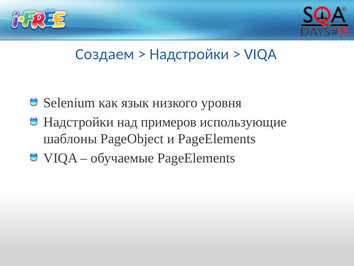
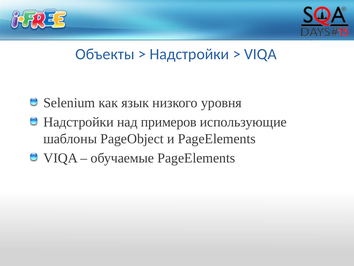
Создаем: Создаем -> Объекты
